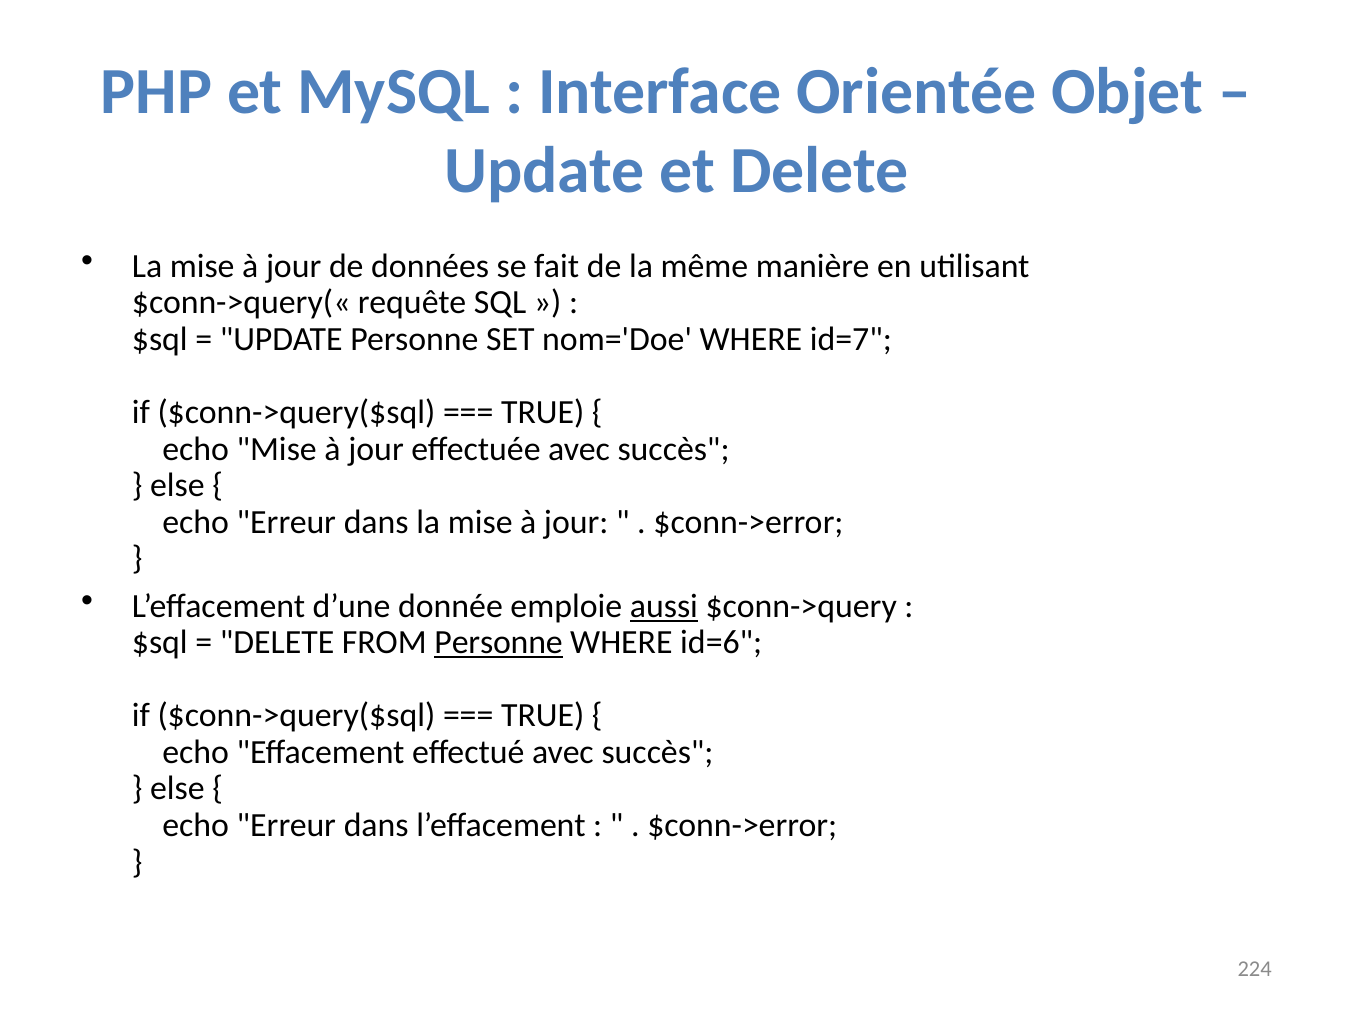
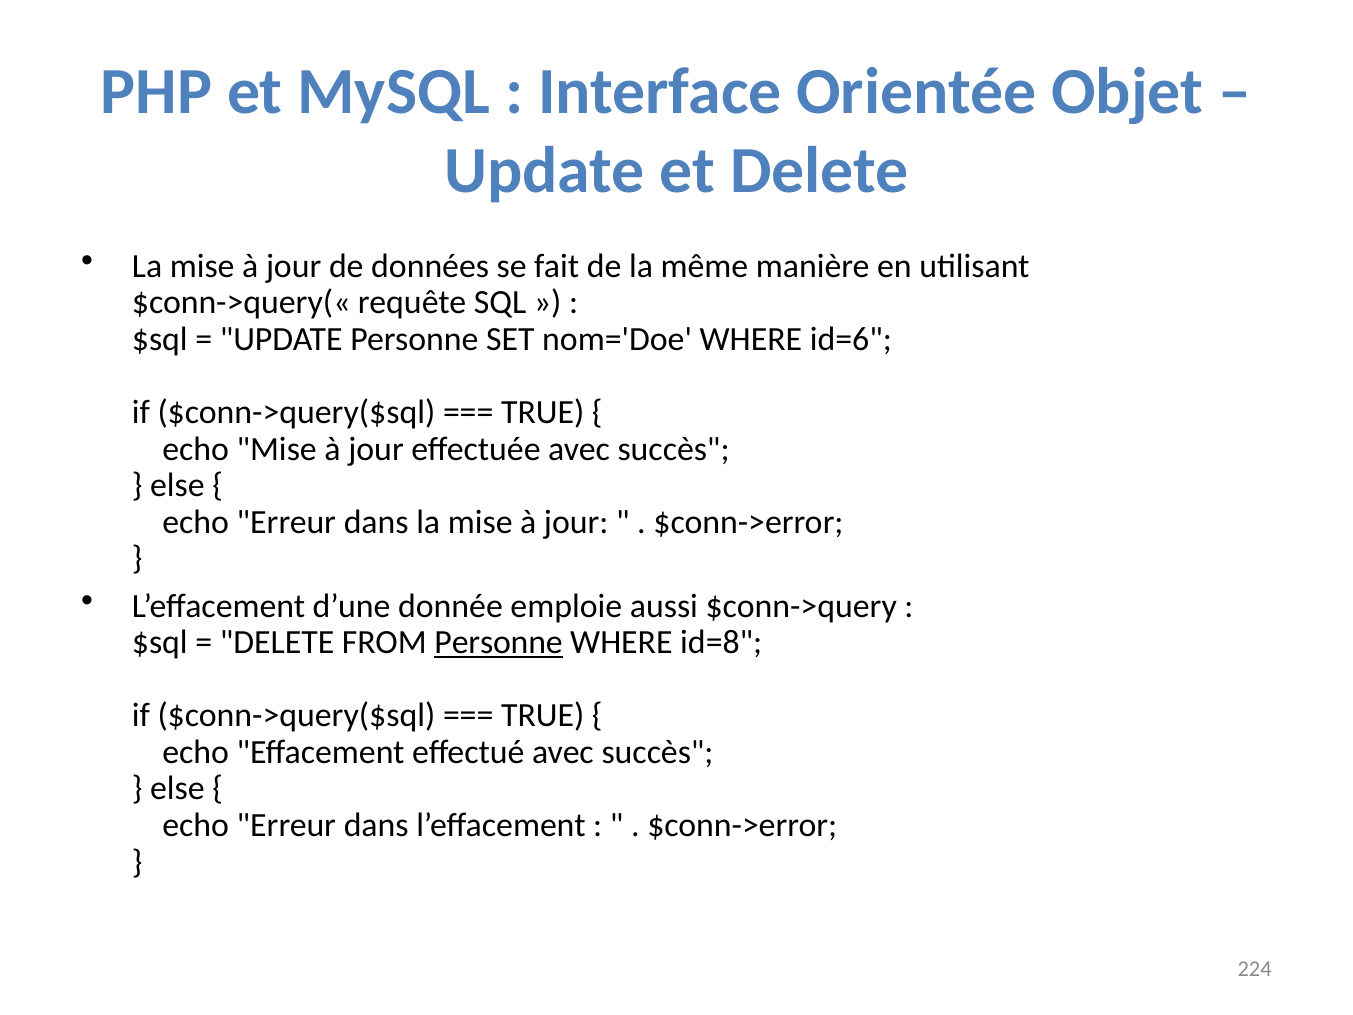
id=7: id=7 -> id=6
aussi underline: present -> none
id=6: id=6 -> id=8
